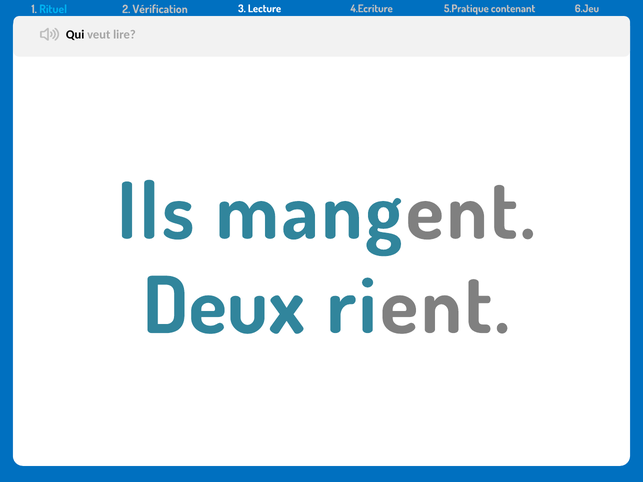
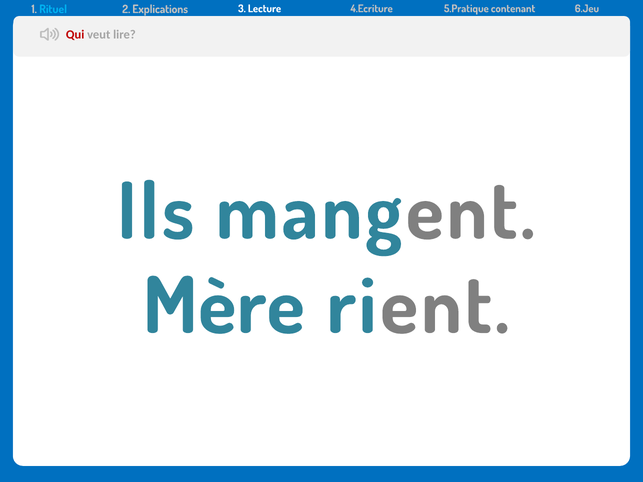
Vérification: Vérification -> Explications
Qui colour: black -> red
Deux: Deux -> Mère
